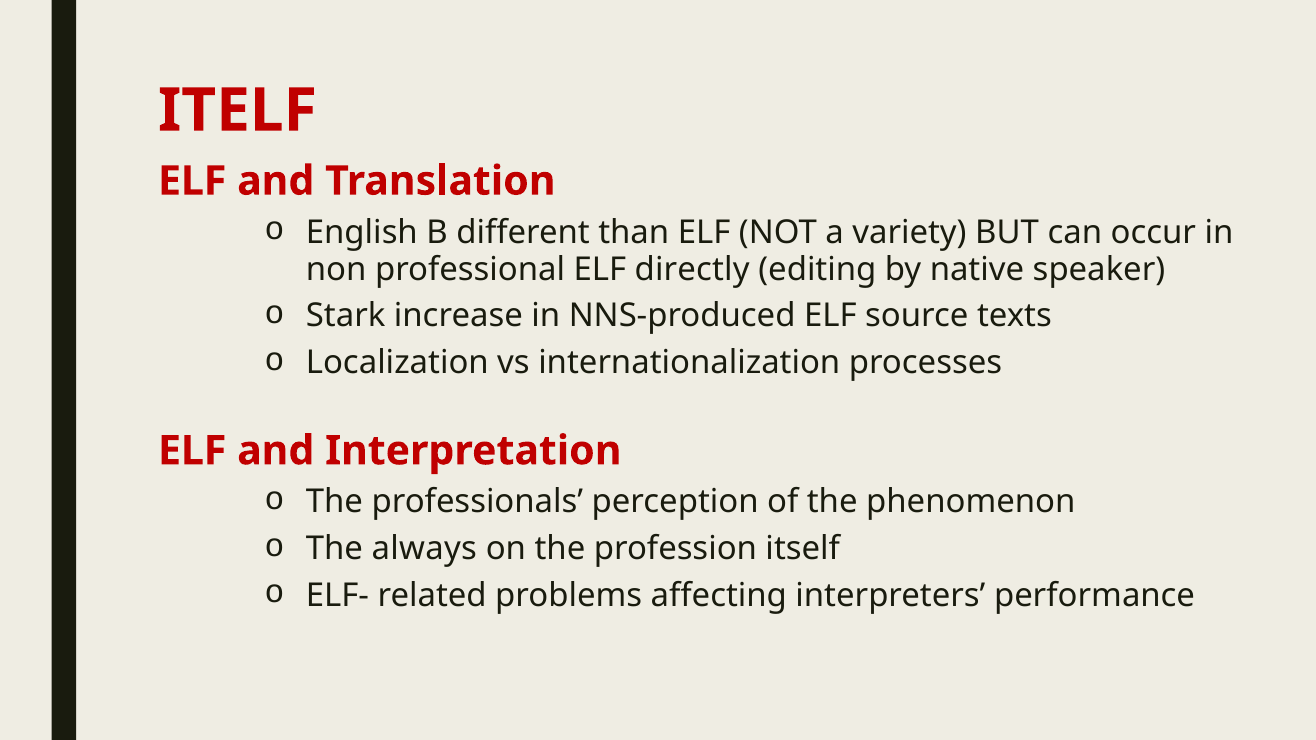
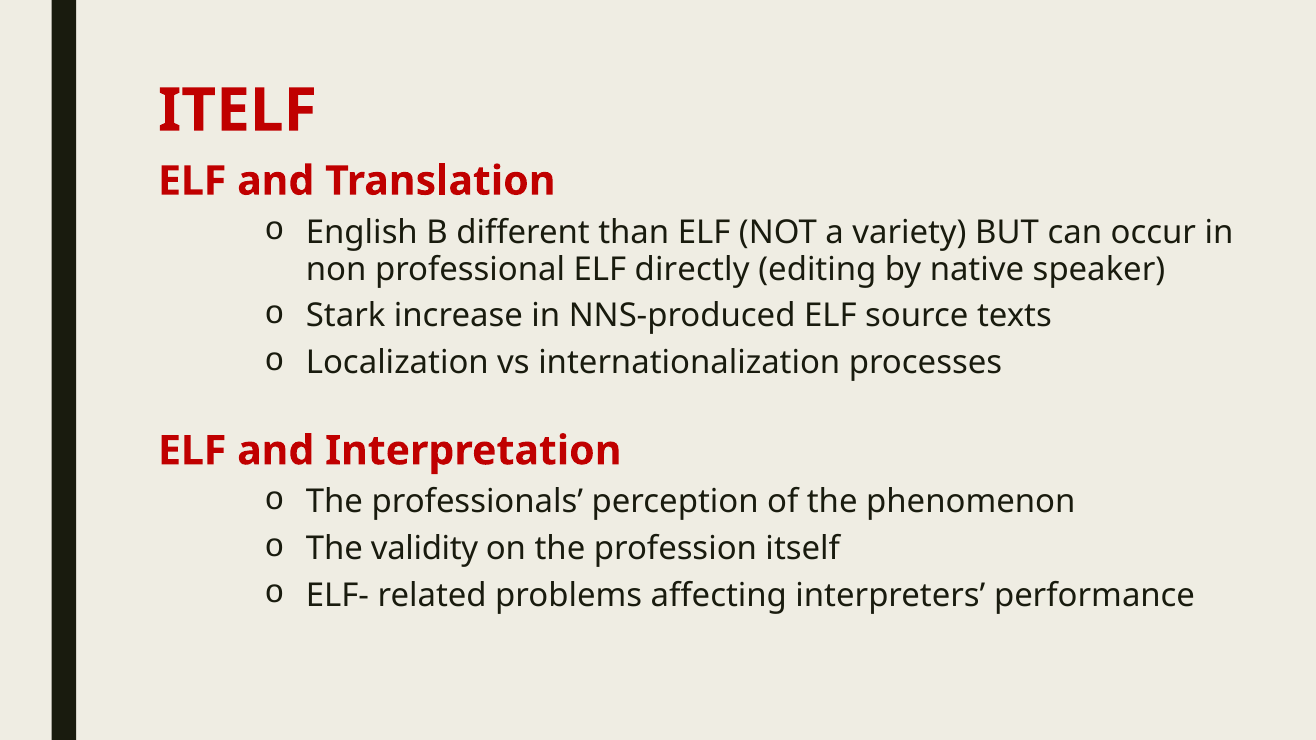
always: always -> validity
